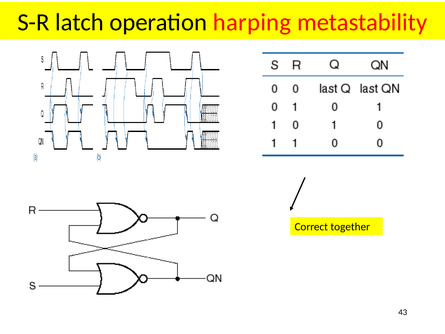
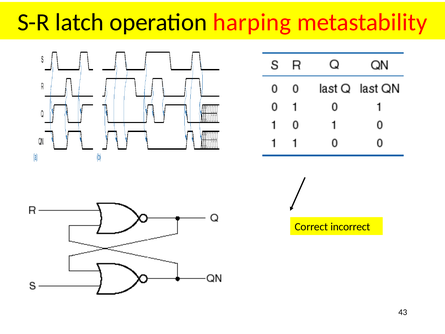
together: together -> incorrect
